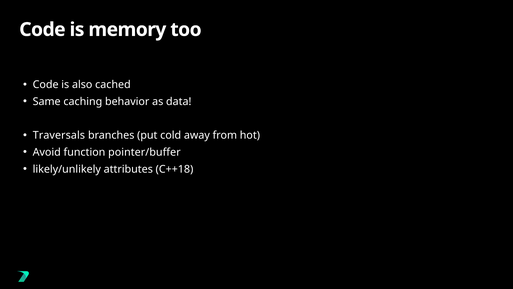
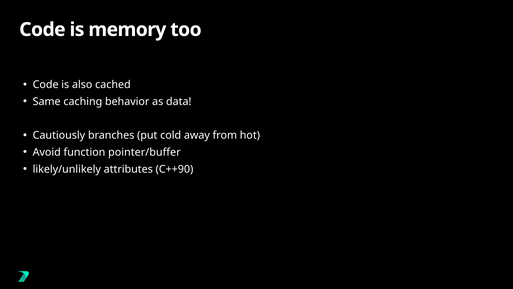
Traversals: Traversals -> Cautiously
C++18: C++18 -> C++90
